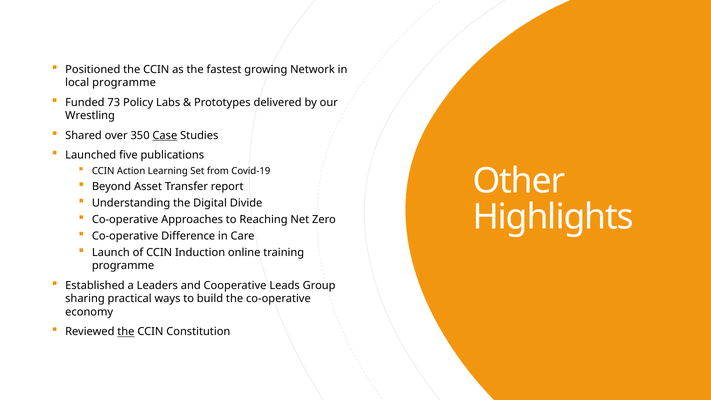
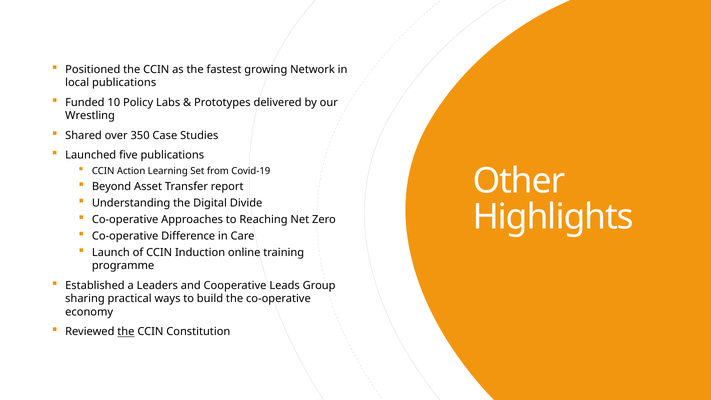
local programme: programme -> publications
73: 73 -> 10
Case underline: present -> none
